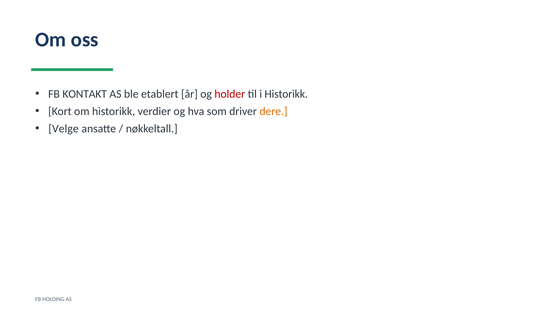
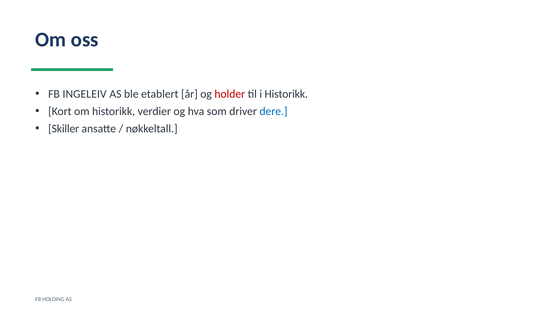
KONTAKT: KONTAKT -> INGELEIV
dere colour: orange -> blue
Velge: Velge -> Skiller
